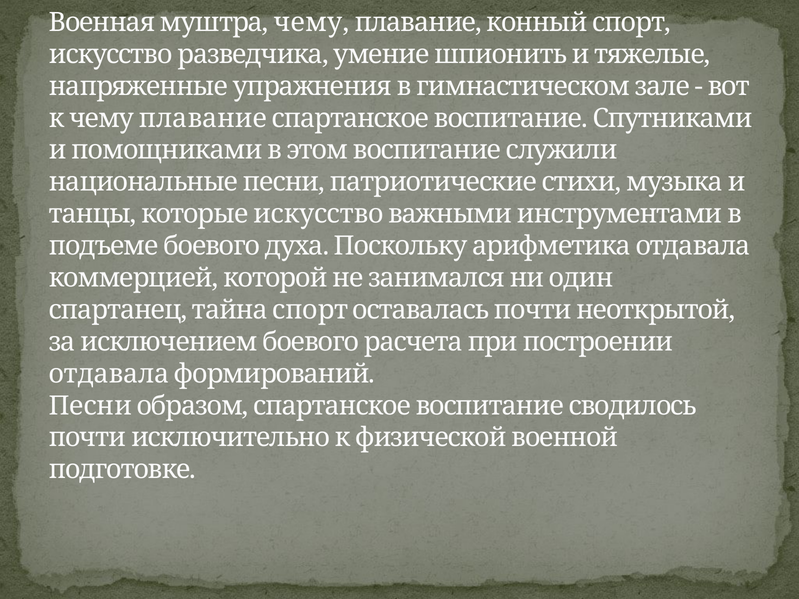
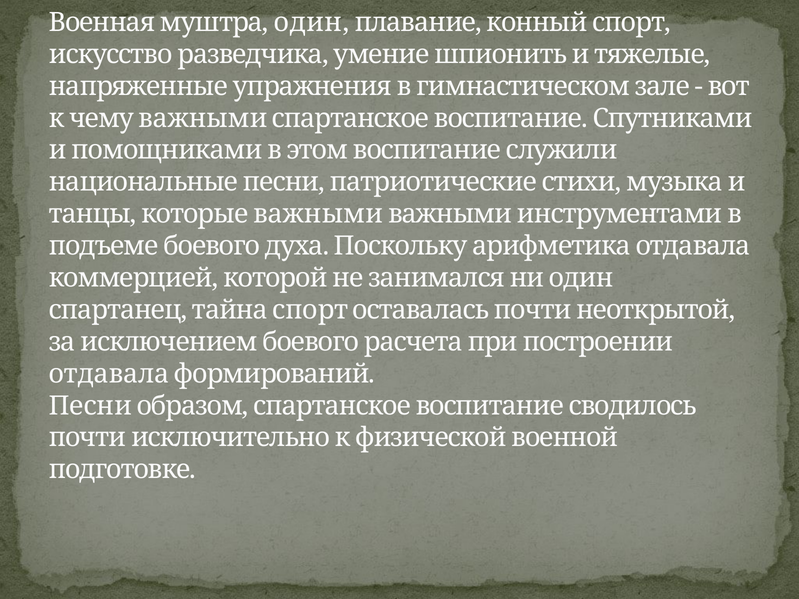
муштра чему: чему -> один
к чему плавание: плавание -> важными
которые искусство: искусство -> важными
